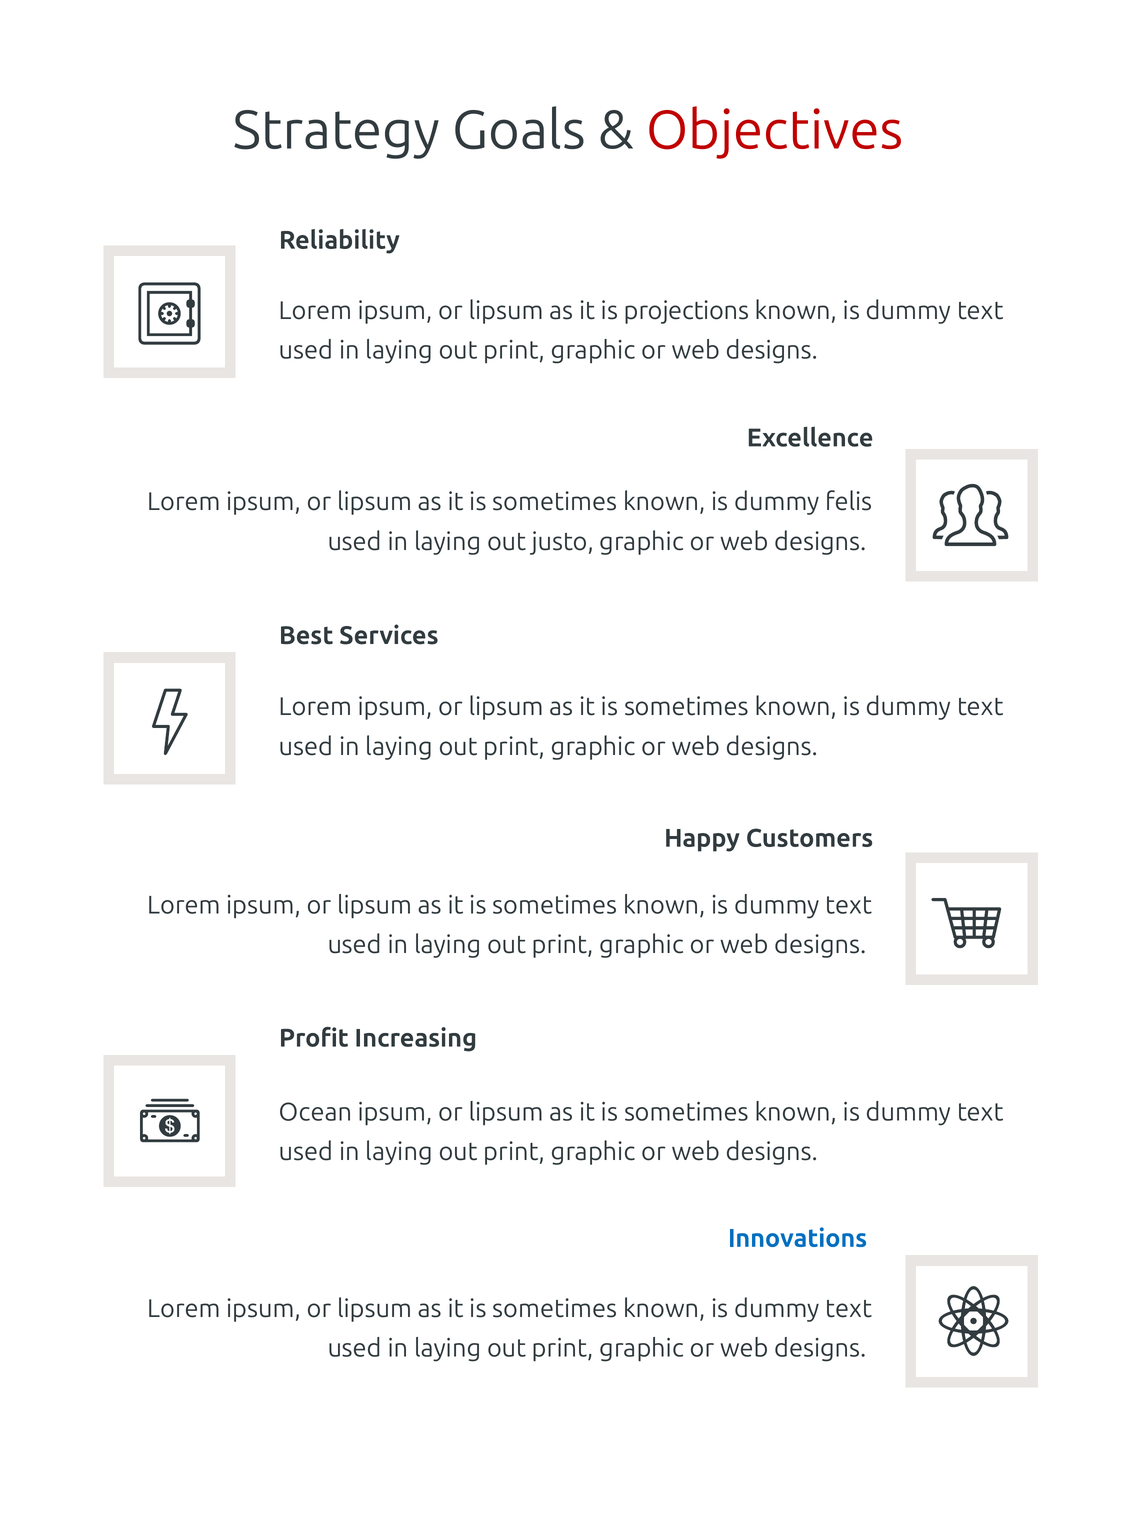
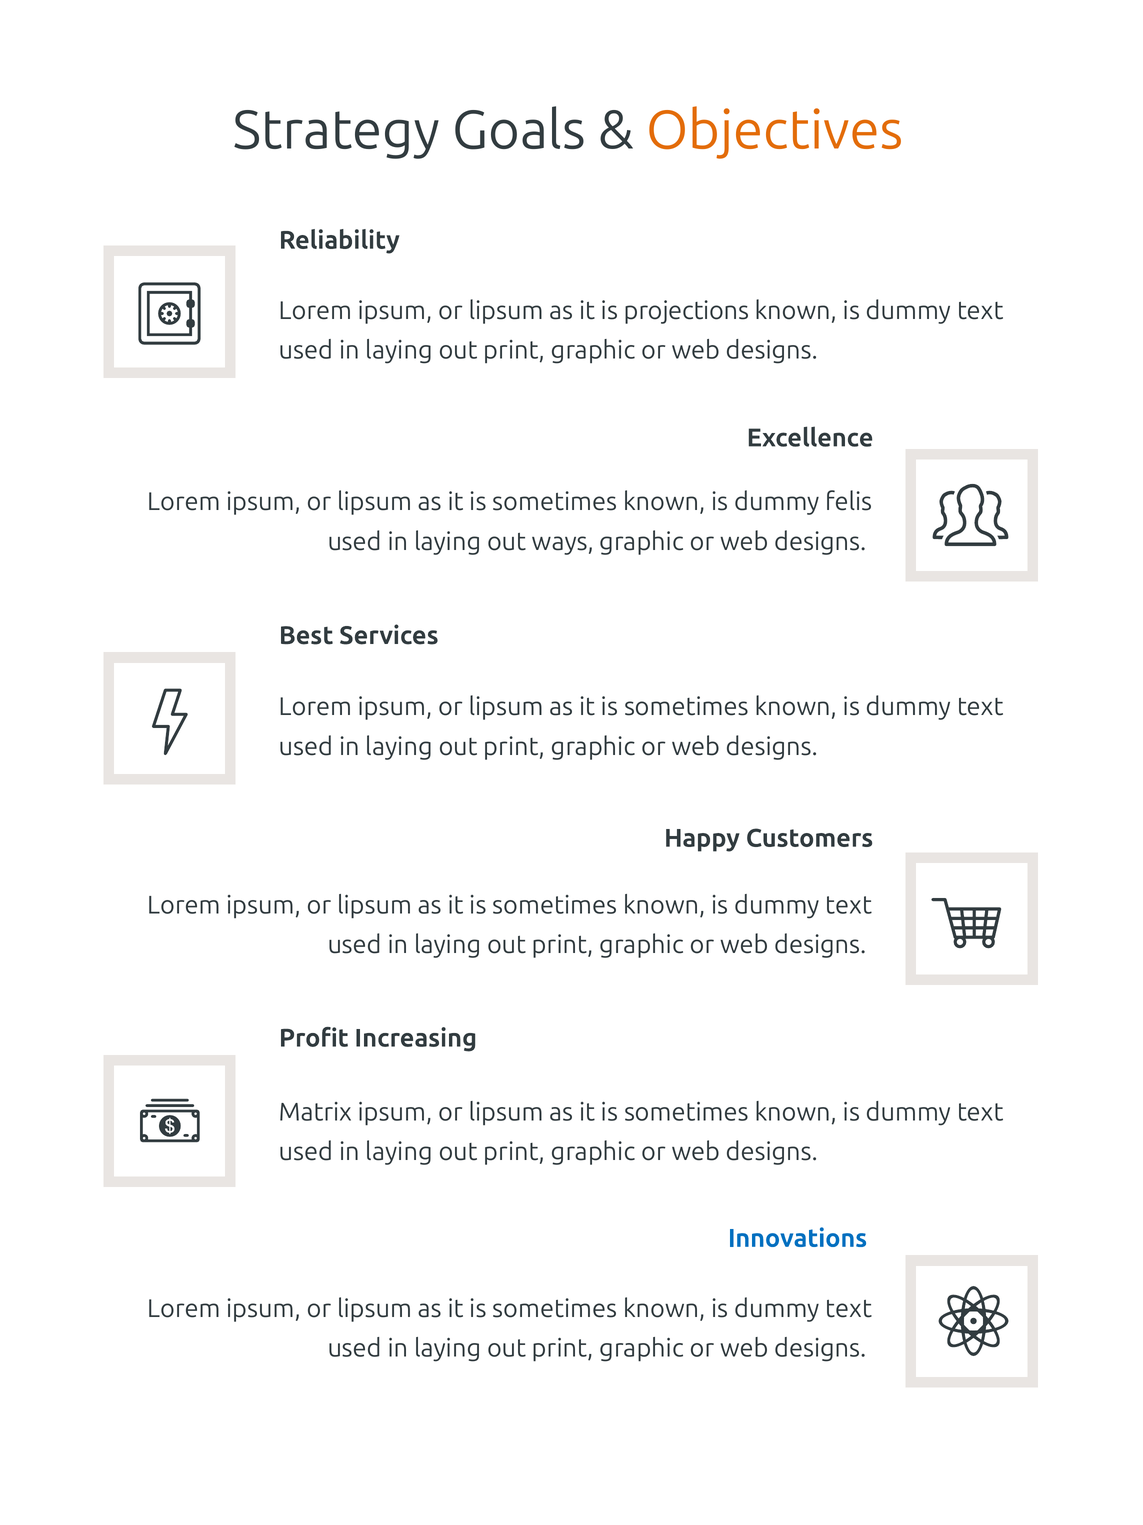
Objectives colour: red -> orange
justo: justo -> ways
Ocean: Ocean -> Matrix
